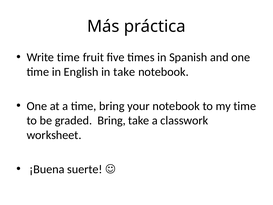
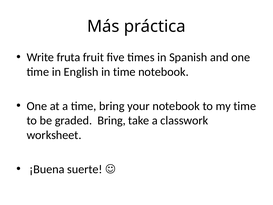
Write time: time -> fruta
in take: take -> time
